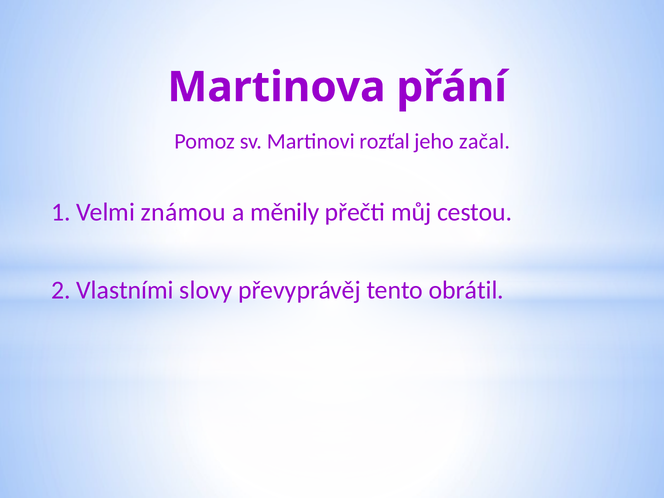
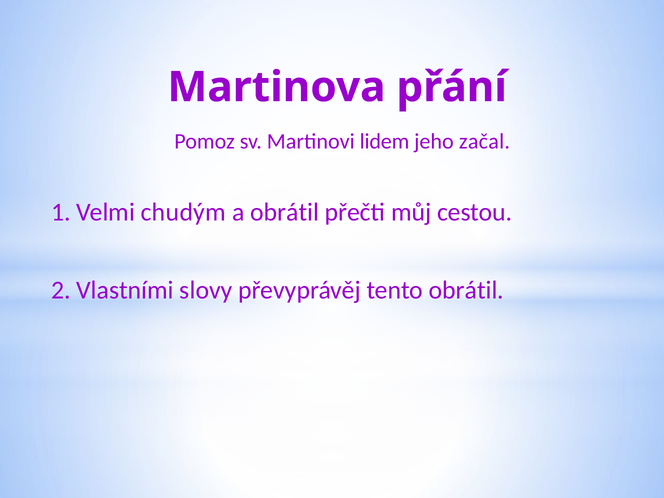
rozťal: rozťal -> lidem
známou: známou -> chudým
a měnily: měnily -> obrátil
